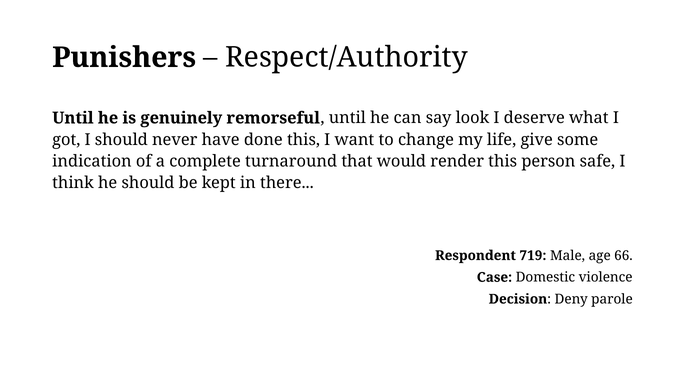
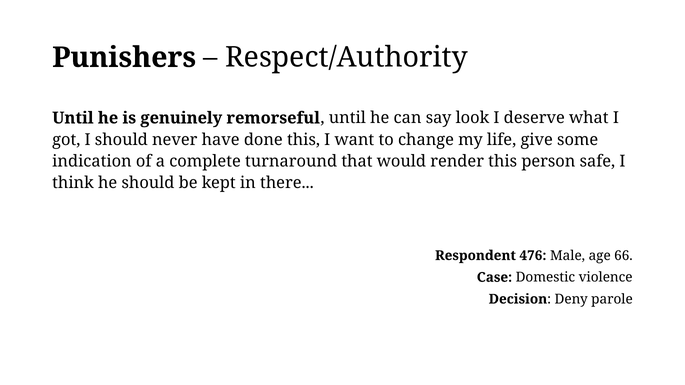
719: 719 -> 476
